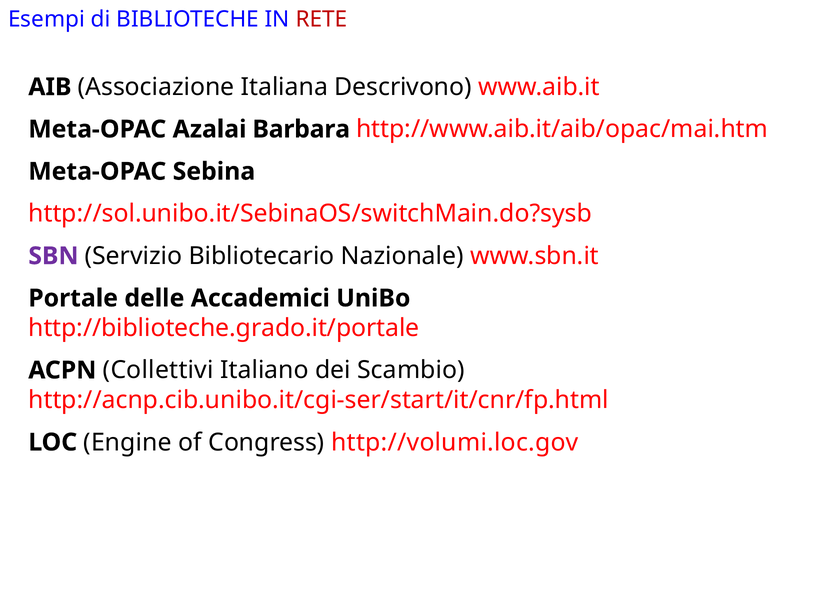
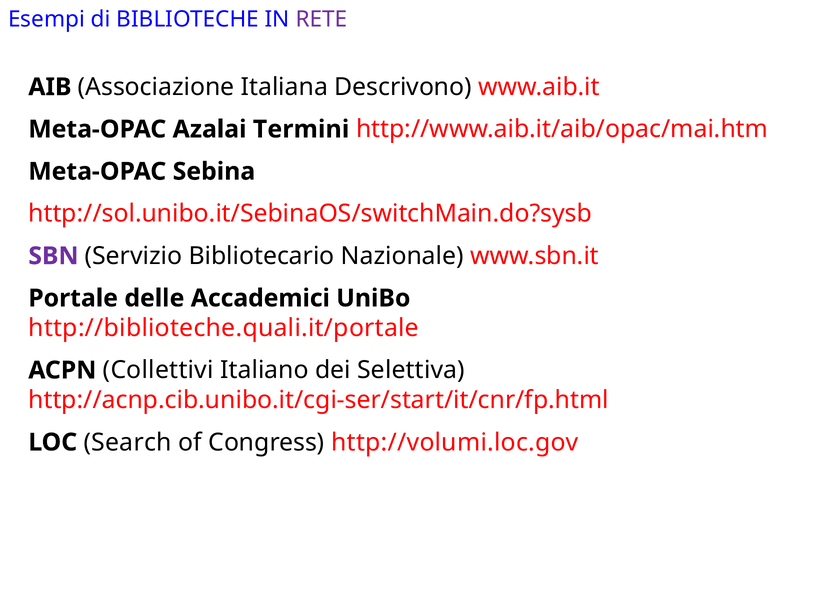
RETE colour: red -> purple
Barbara: Barbara -> Termini
http://biblioteche.grado.it/portale: http://biblioteche.grado.it/portale -> http://biblioteche.quali.it/portale
Scambio: Scambio -> Selettiva
Engine: Engine -> Search
